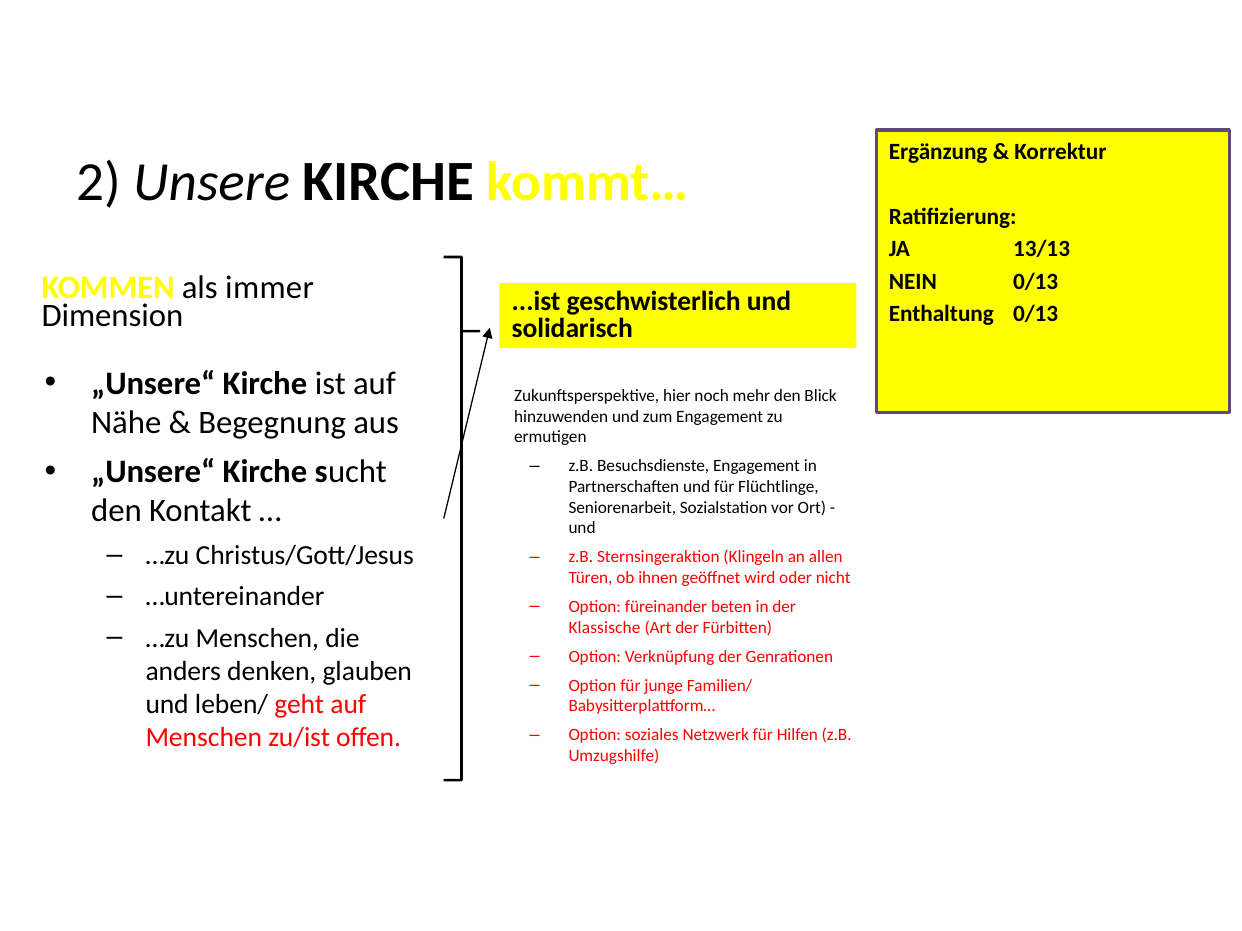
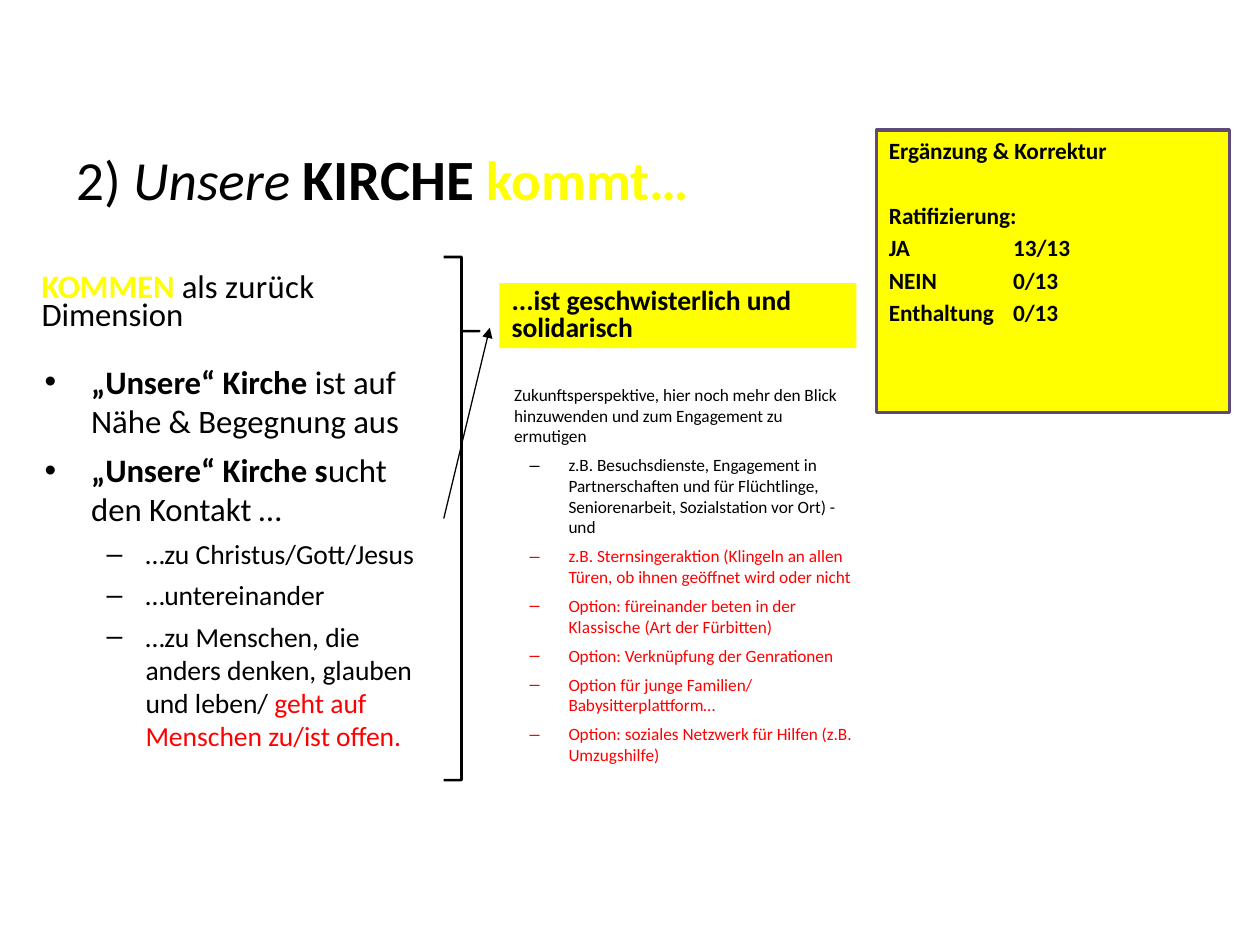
immer: immer -> zurück
